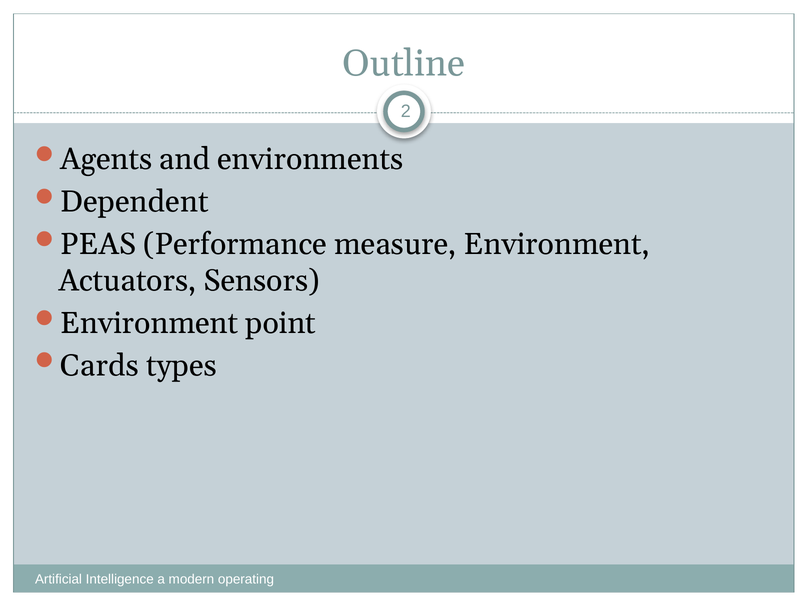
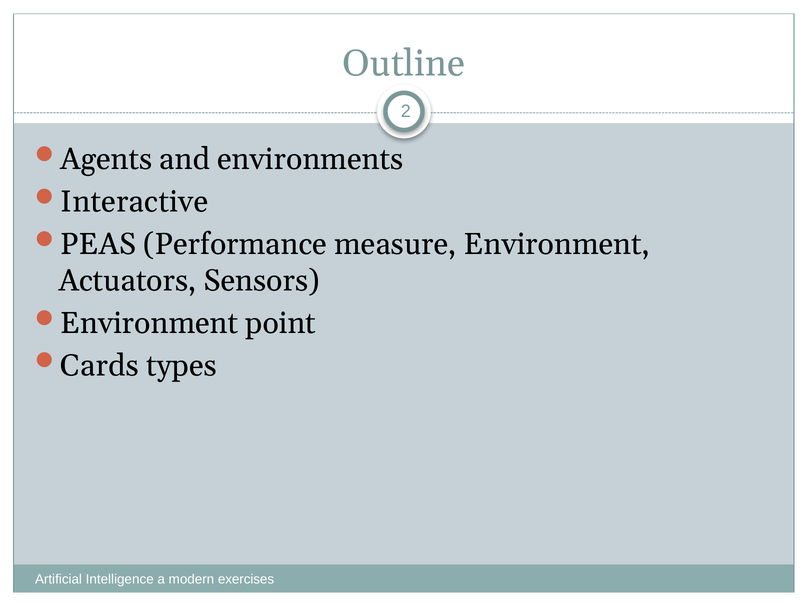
Dependent: Dependent -> Interactive
operating: operating -> exercises
